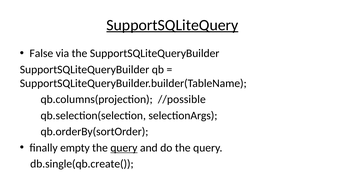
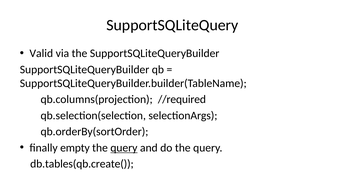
SupportSQLiteQuery underline: present -> none
False: False -> Valid
//possible: //possible -> //required
db.single(qb.create(: db.single(qb.create( -> db.tables(qb.create(
